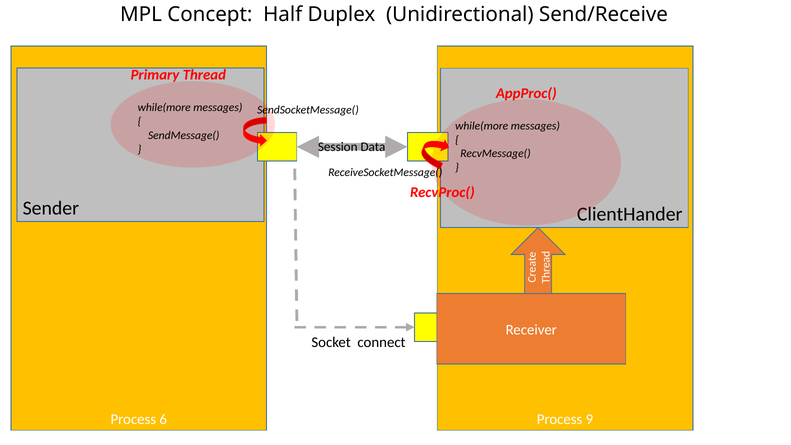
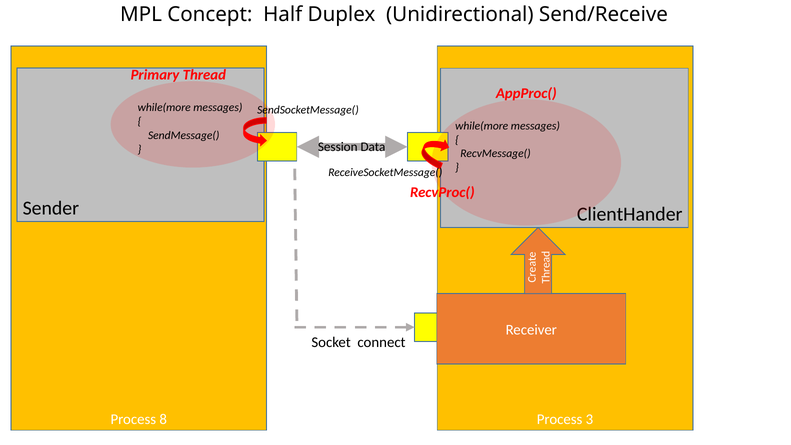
6: 6 -> 8
9: 9 -> 3
